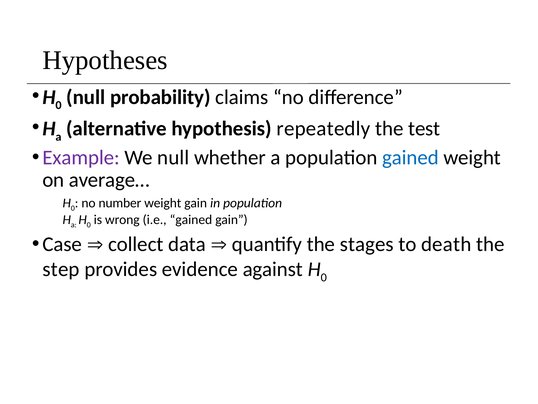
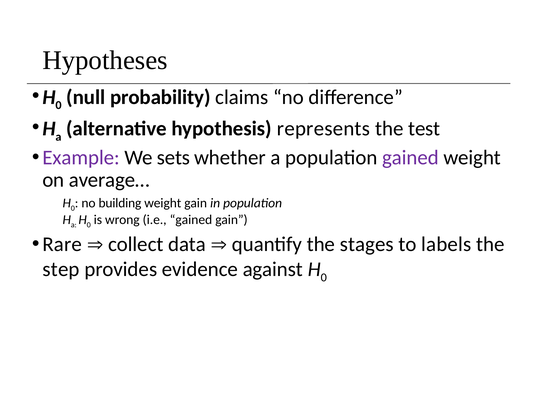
repeatedly: repeatedly -> represents
We null: null -> sets
gained at (410, 157) colour: blue -> purple
number: number -> building
Case: Case -> Rare
death: death -> labels
